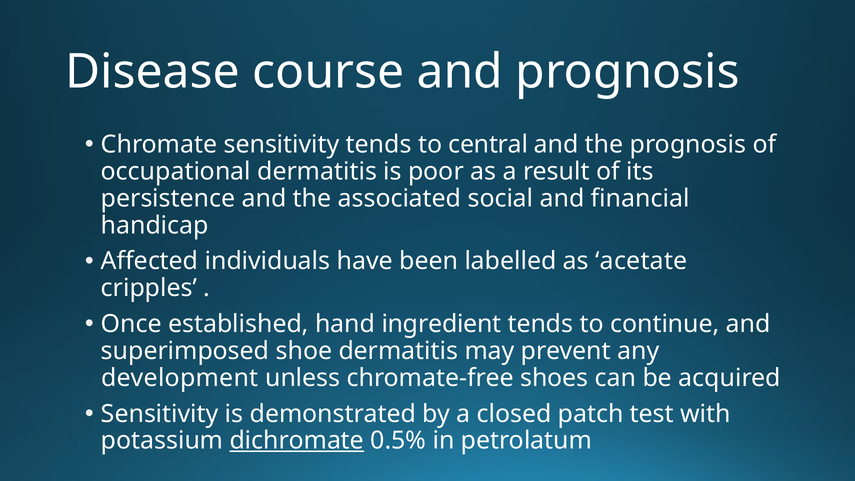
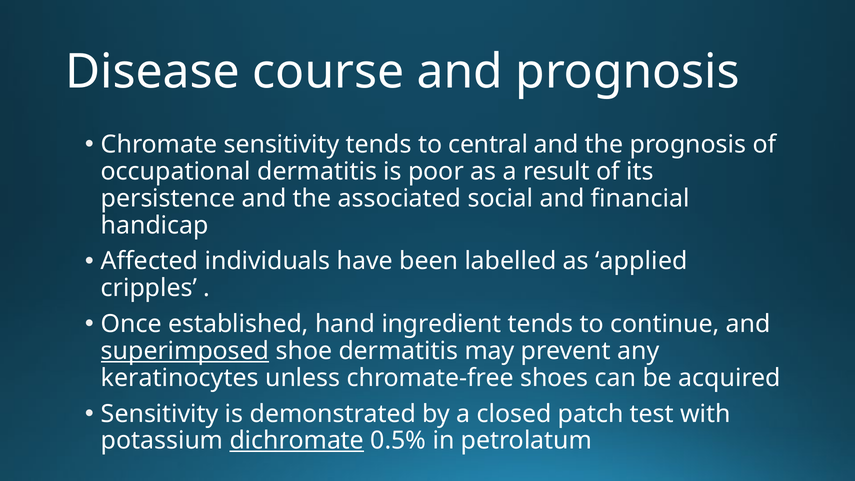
acetate: acetate -> applied
superimposed underline: none -> present
development: development -> keratinocytes
